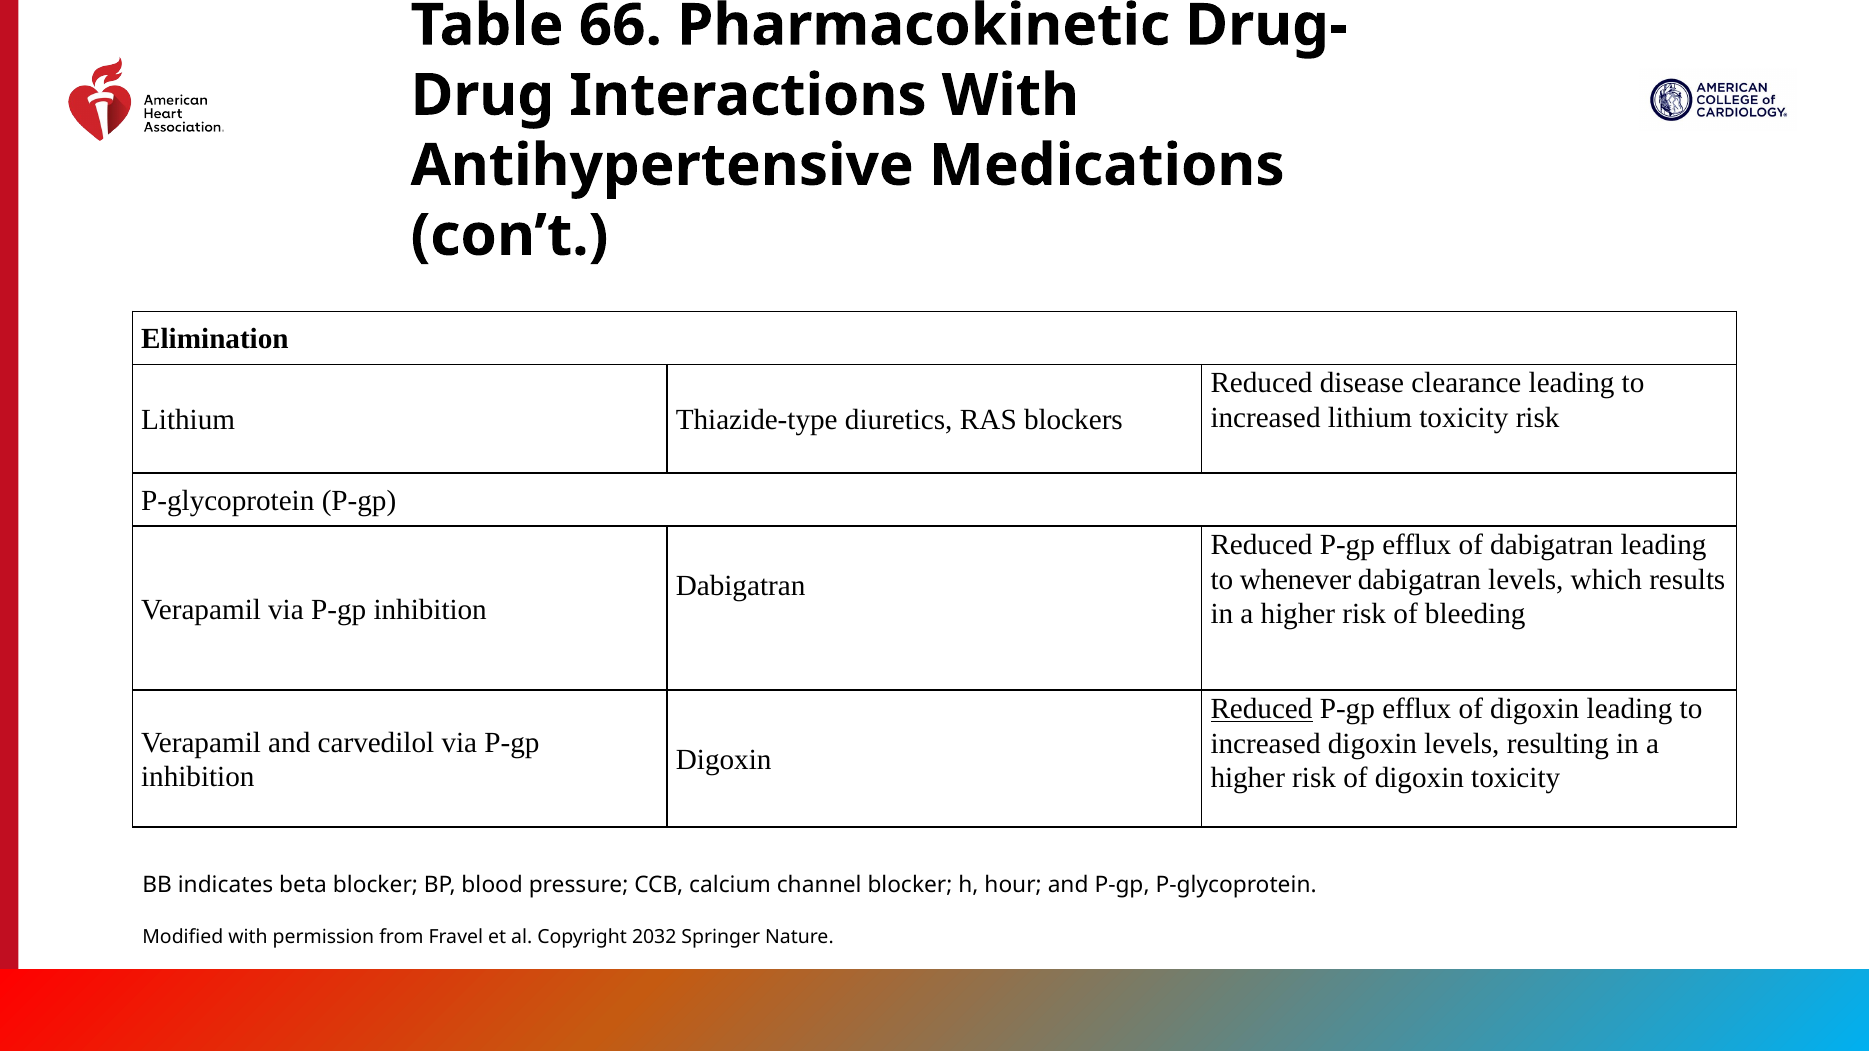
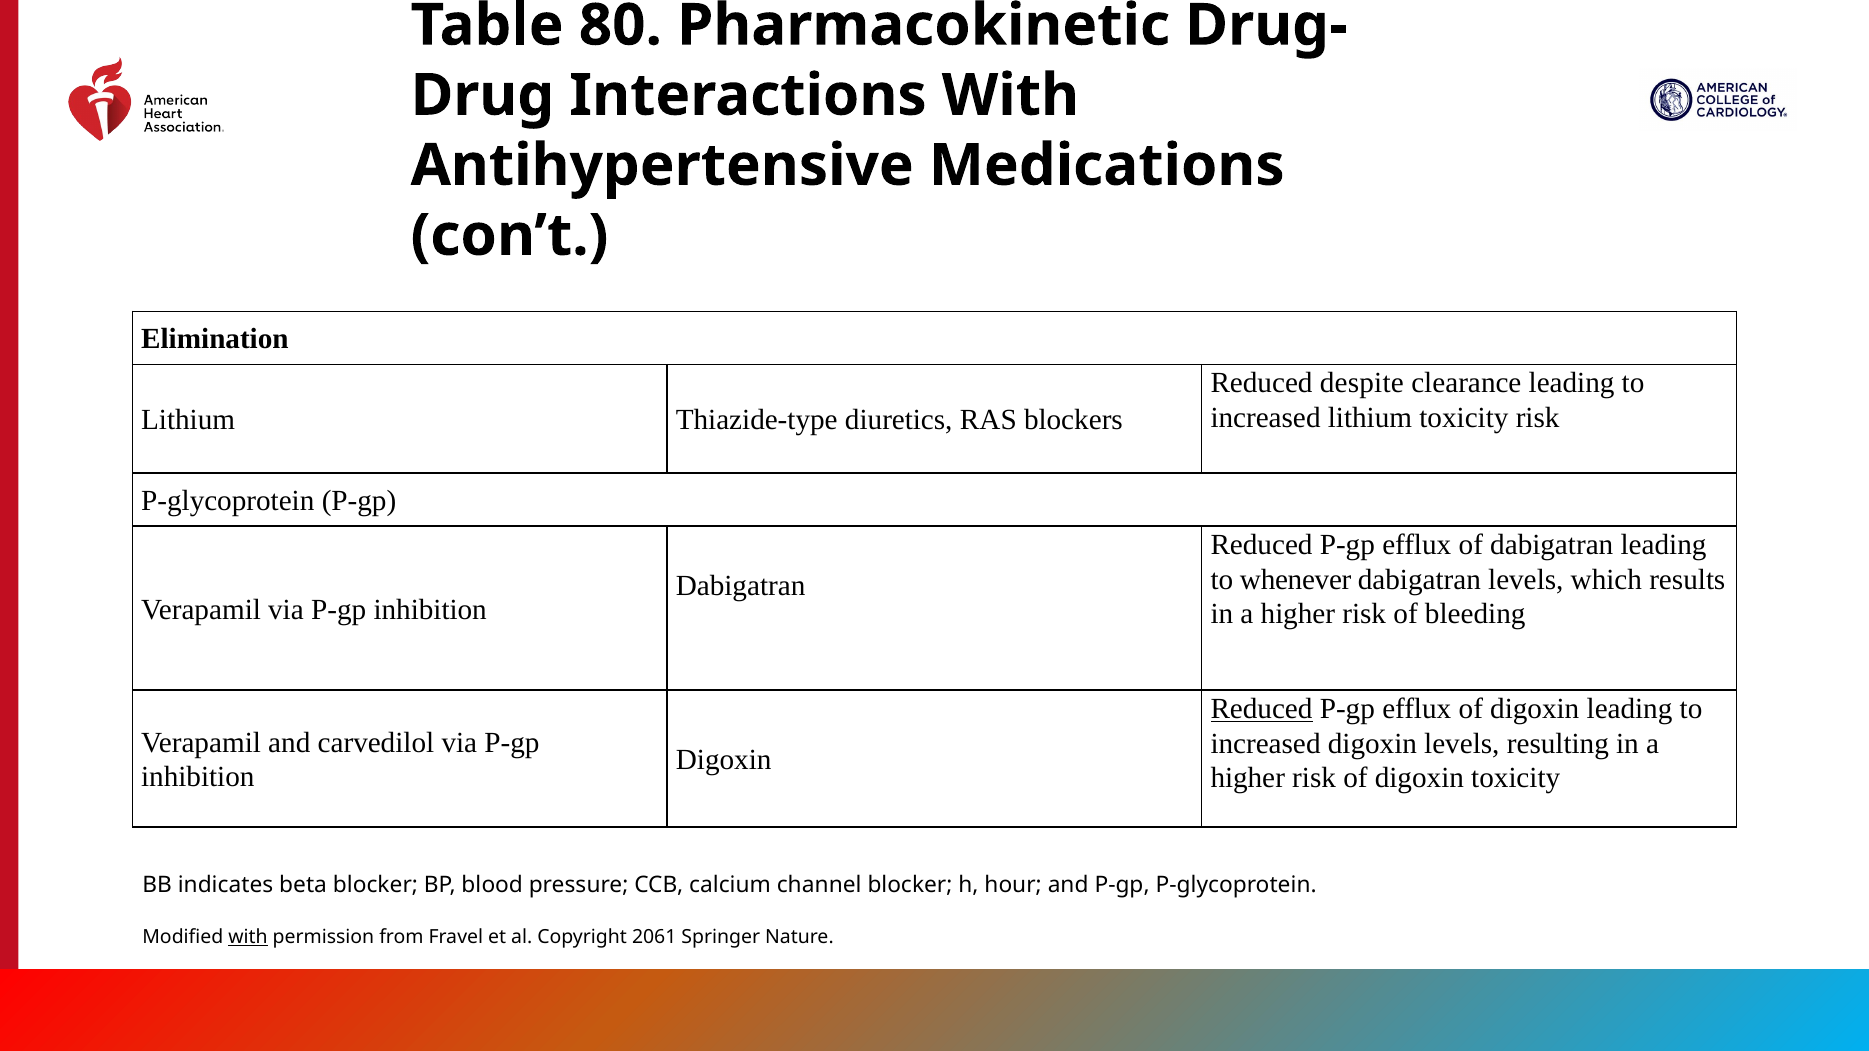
66: 66 -> 80
disease: disease -> despite
with at (248, 937) underline: none -> present
2032: 2032 -> 2061
